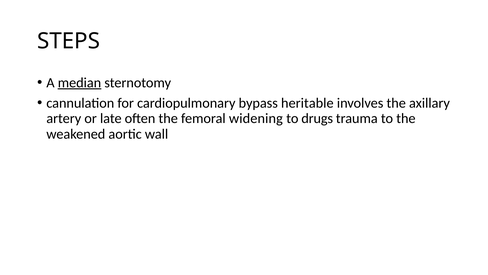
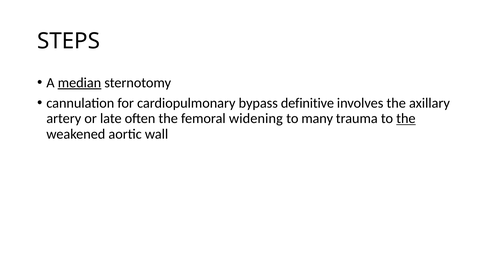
heritable: heritable -> definitive
drugs: drugs -> many
the at (406, 118) underline: none -> present
